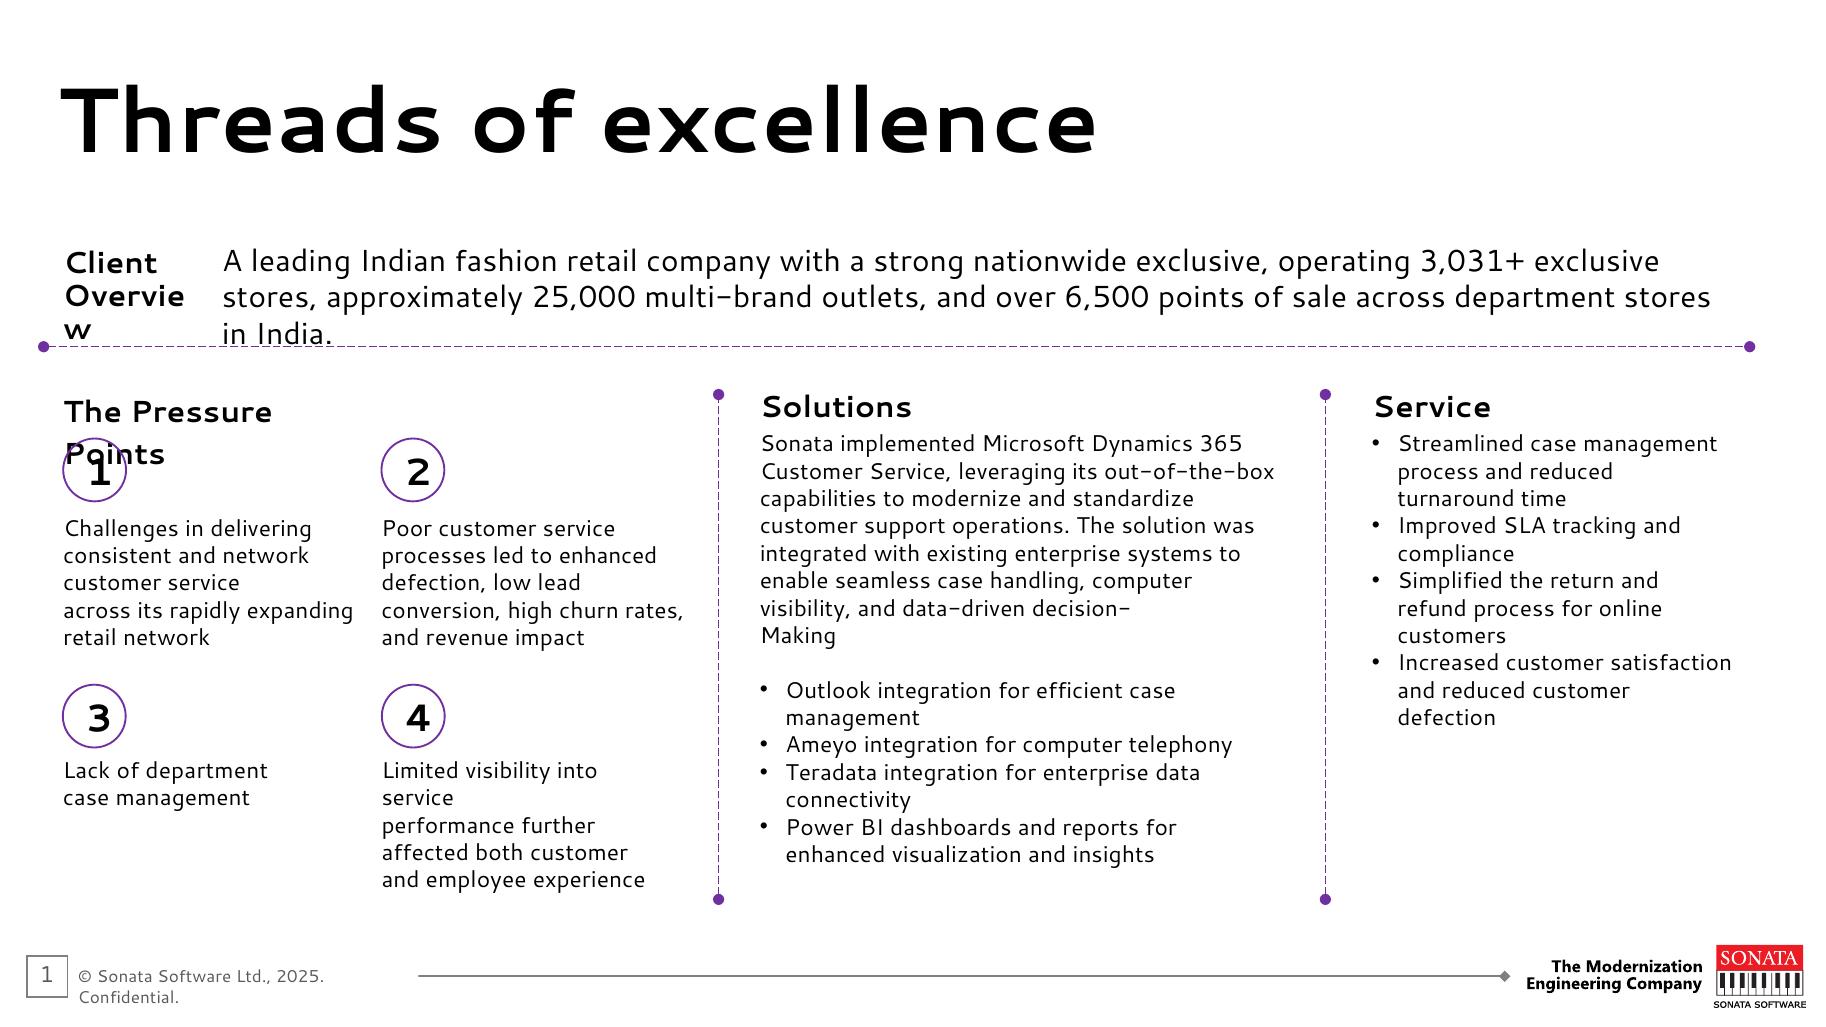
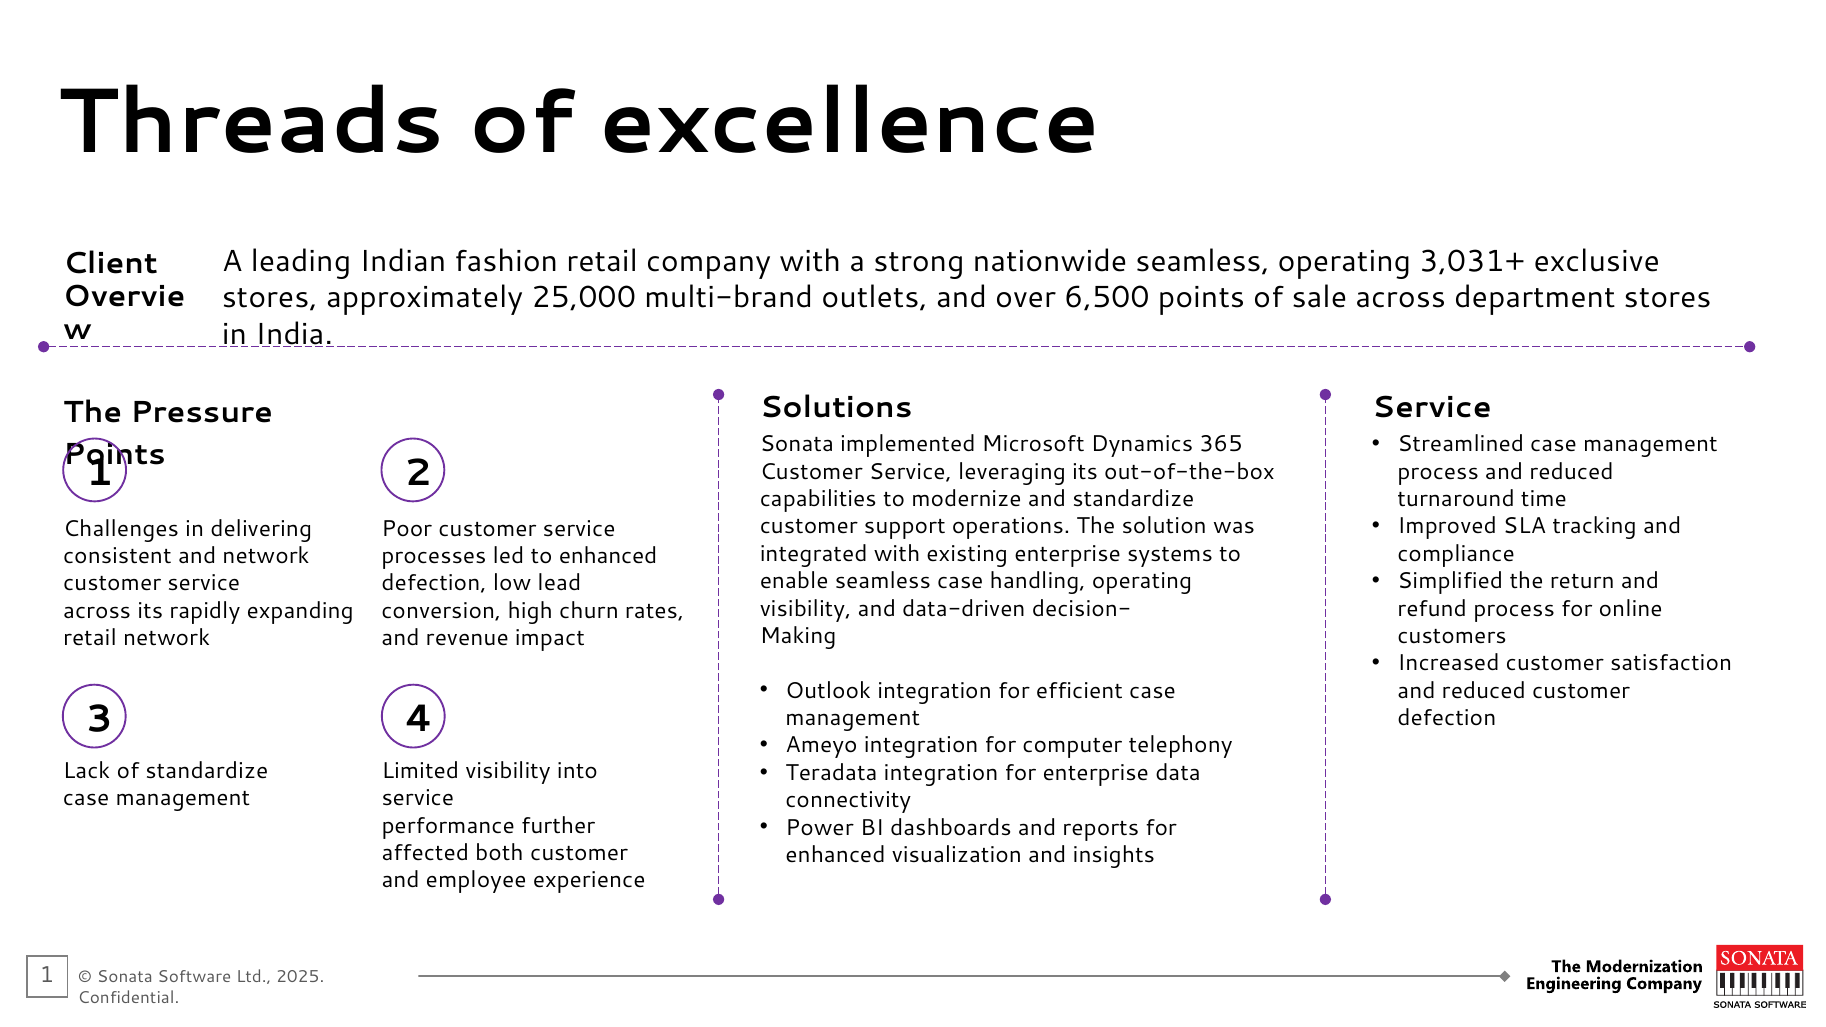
nationwide exclusive: exclusive -> seamless
handling computer: computer -> operating
of department: department -> standardize
